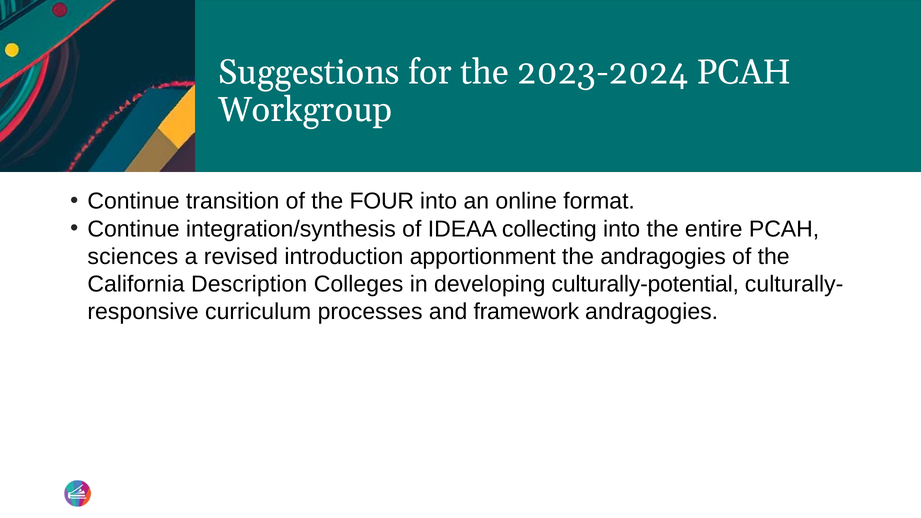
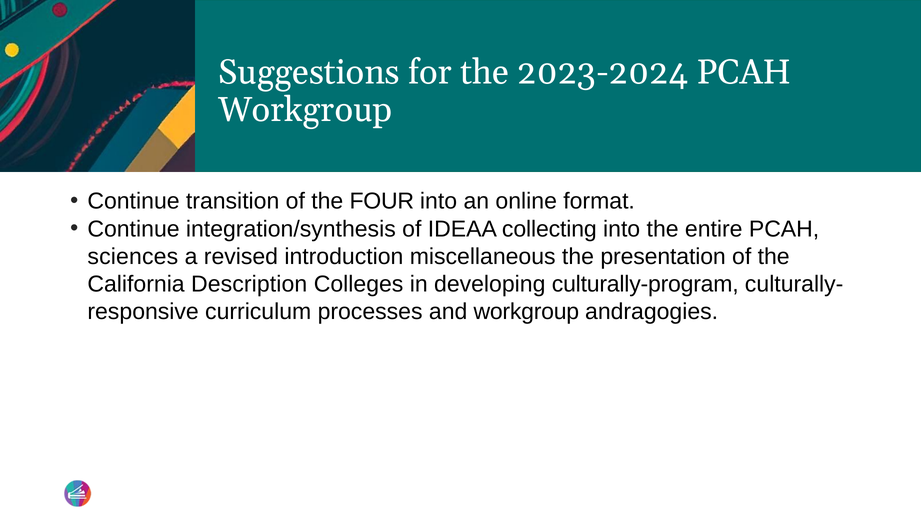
apportionment: apportionment -> miscellaneous
the andragogies: andragogies -> presentation
culturally-potential: culturally-potential -> culturally-program
and framework: framework -> workgroup
